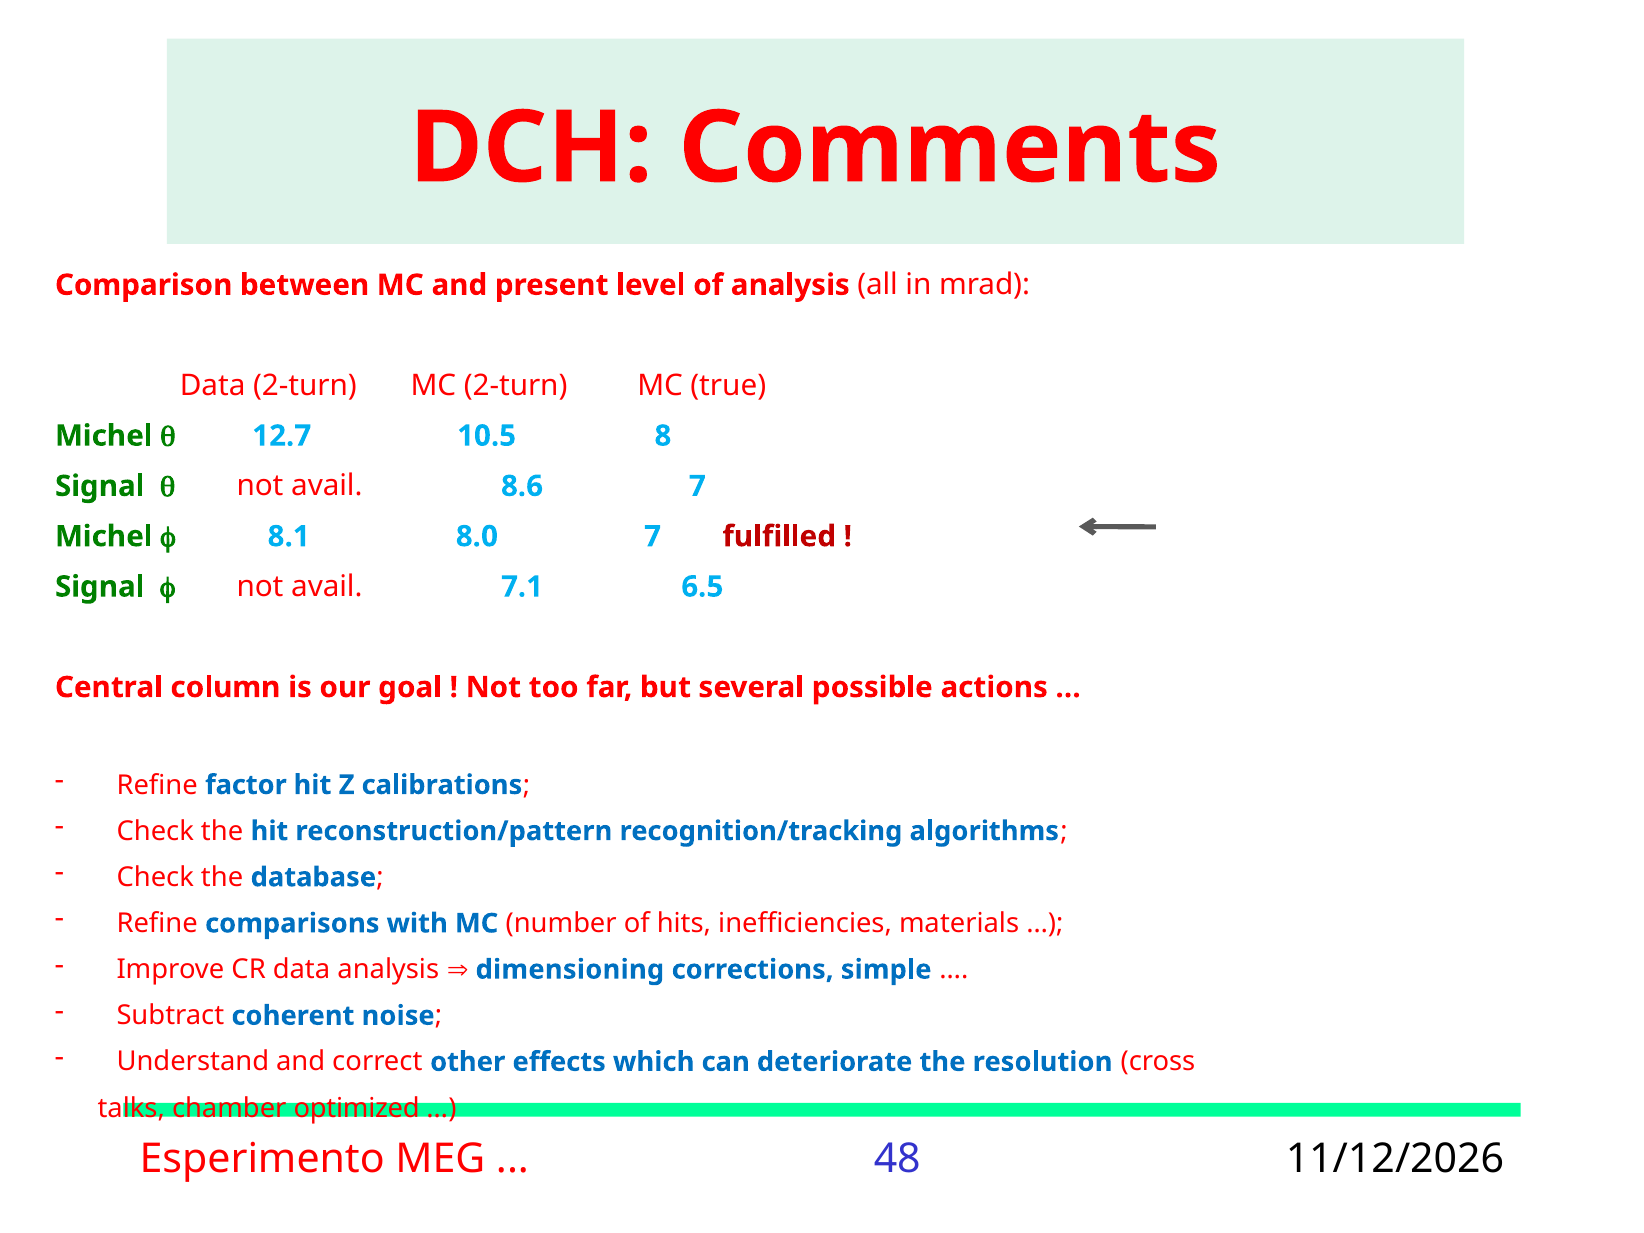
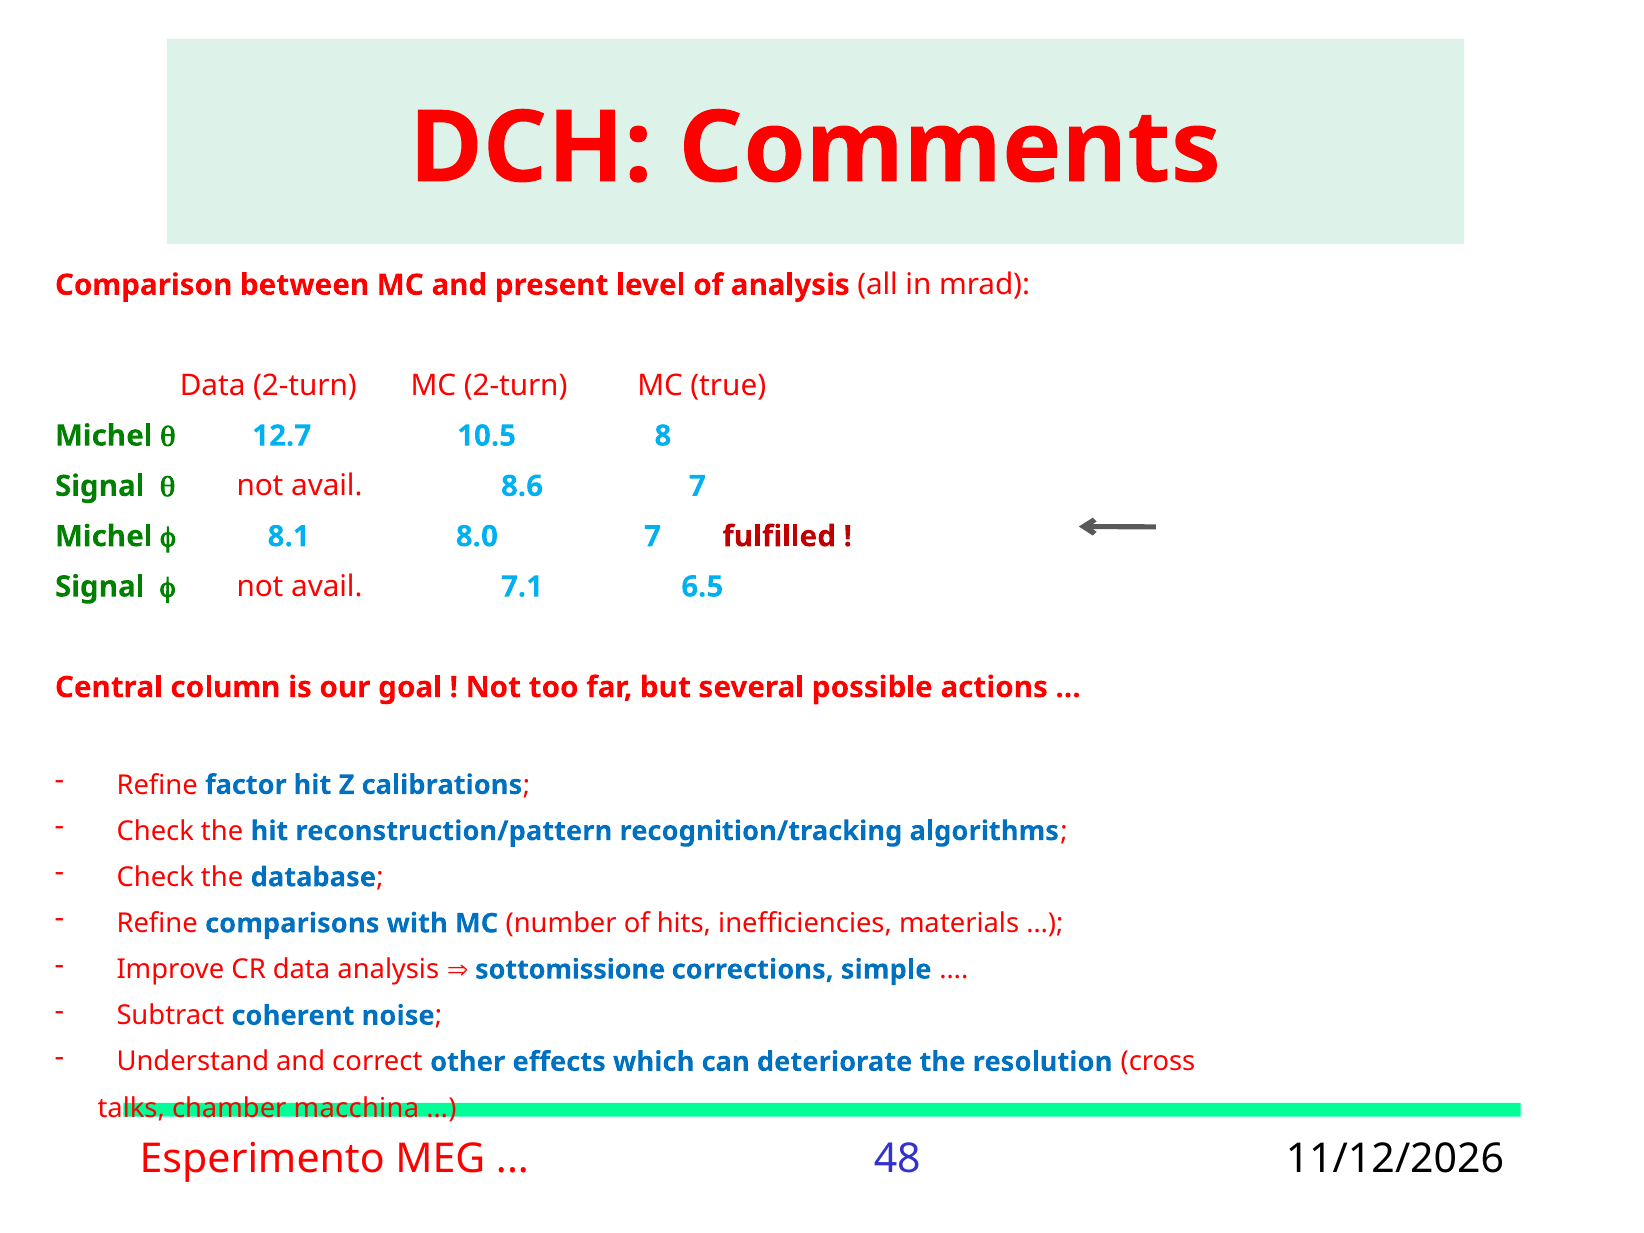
dimensioning: dimensioning -> sottomissione
optimized: optimized -> macchina
